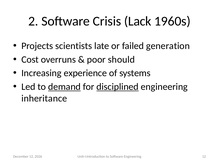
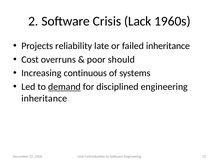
scientists: scientists -> reliability
failed generation: generation -> inheritance
experience: experience -> continuous
disciplined underline: present -> none
